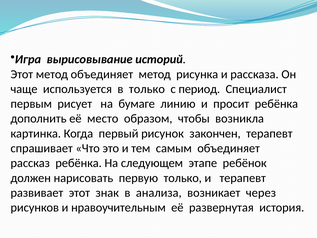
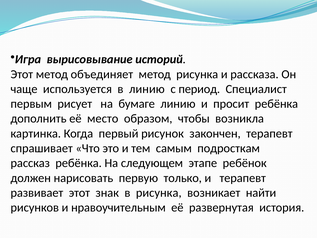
в только: только -> линию
самым объединяет: объединяет -> подросткам
в анализа: анализа -> рисунка
через: через -> найти
